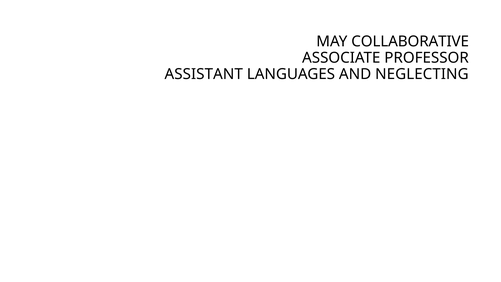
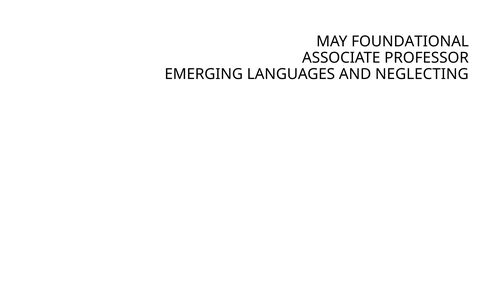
COLLABORATIVE: COLLABORATIVE -> FOUNDATIONAL
ASSISTANT: ASSISTANT -> EMERGING
